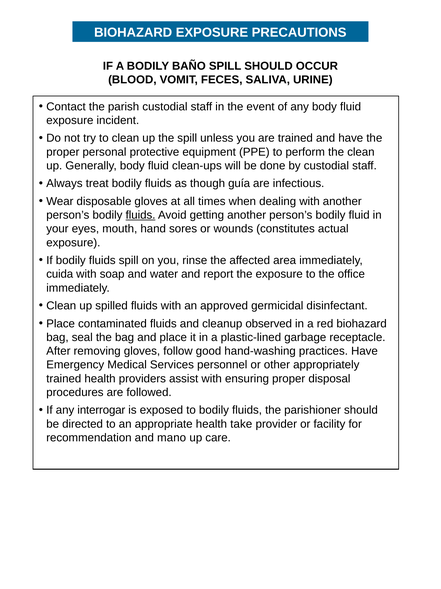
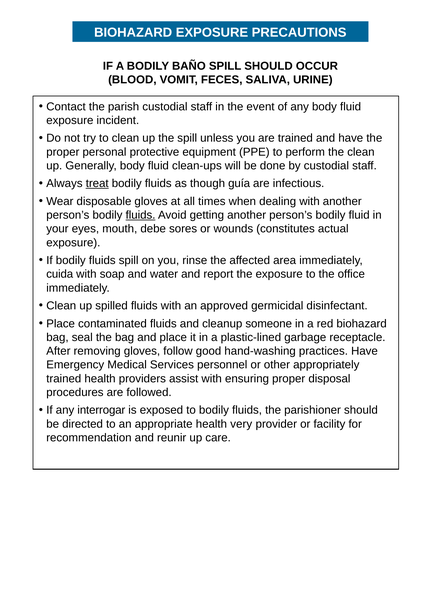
treat underline: none -> present
hand: hand -> debe
observed: observed -> someone
take: take -> very
mano: mano -> reunir
